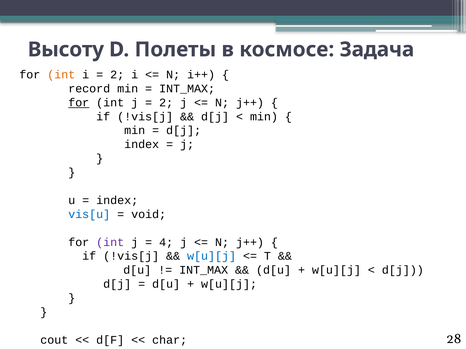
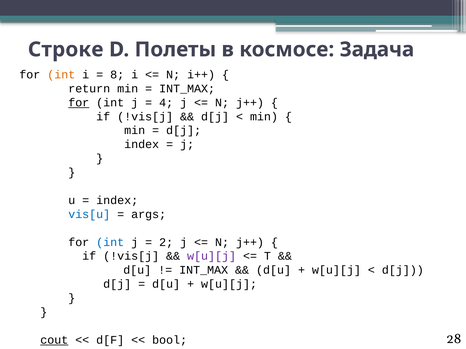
Высоту: Высоту -> Строке
2 at (117, 75): 2 -> 8
record: record -> return
2 at (166, 103): 2 -> 4
void: void -> args
int at (110, 243) colour: purple -> blue
4: 4 -> 2
w[u][j at (212, 256) colour: blue -> purple
cout underline: none -> present
char: char -> bool
